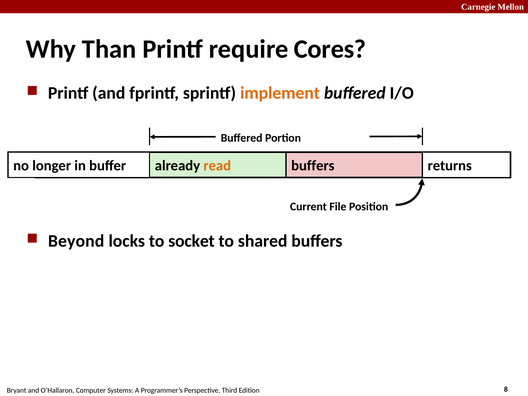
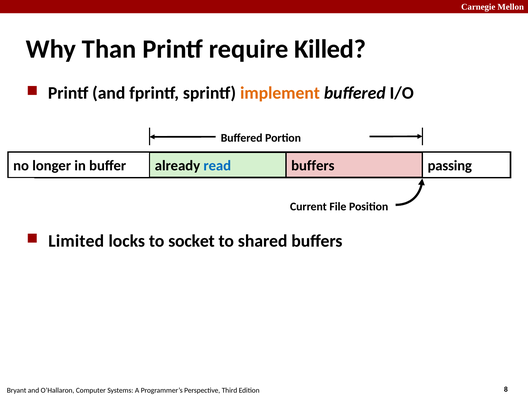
Cores: Cores -> Killed
read colour: orange -> blue
returns: returns -> passing
Beyond: Beyond -> Limited
